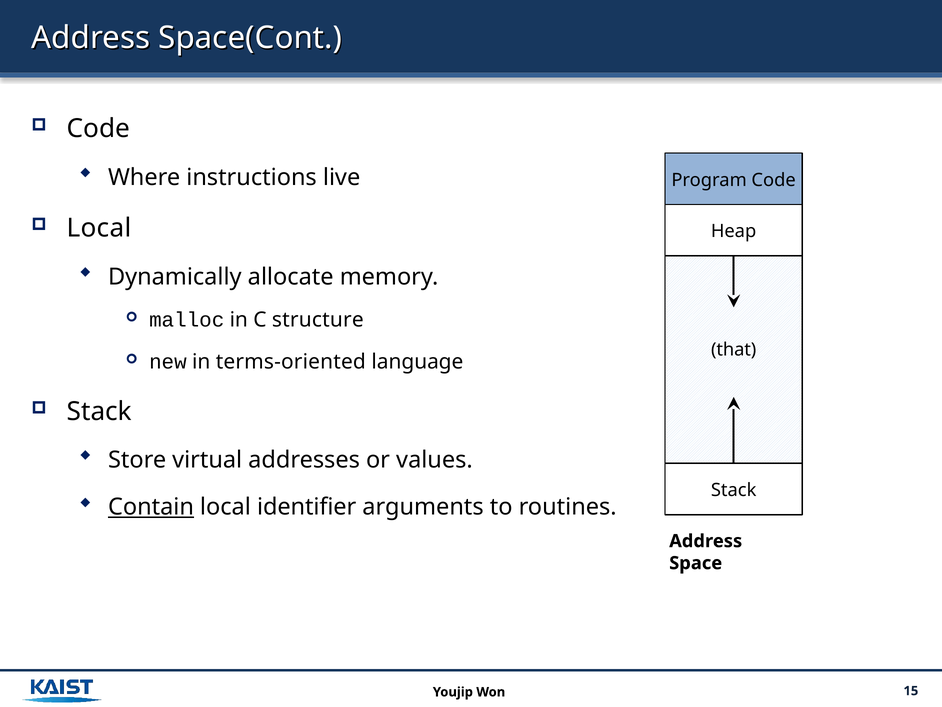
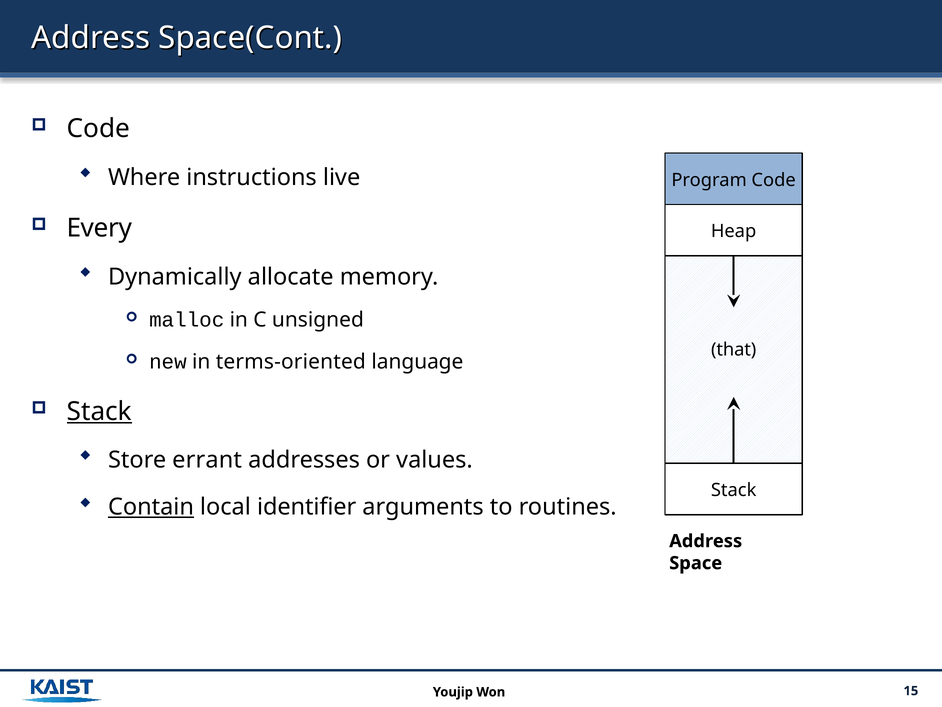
Local at (99, 228): Local -> Every
structure: structure -> unsigned
Stack at (99, 411) underline: none -> present
virtual: virtual -> errant
